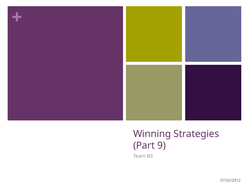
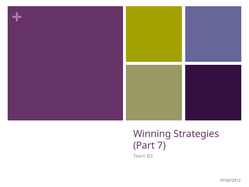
9: 9 -> 7
